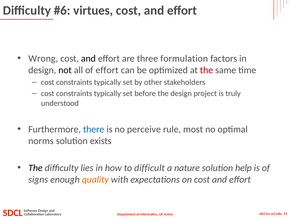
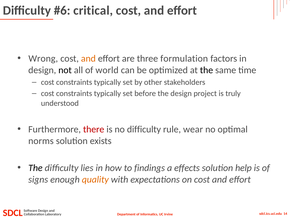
virtues: virtues -> critical
and at (88, 59) colour: black -> orange
of effort: effort -> world
the at (207, 70) colour: red -> black
there colour: blue -> red
no perceive: perceive -> difficulty
most: most -> wear
difficult: difficult -> findings
nature: nature -> effects
